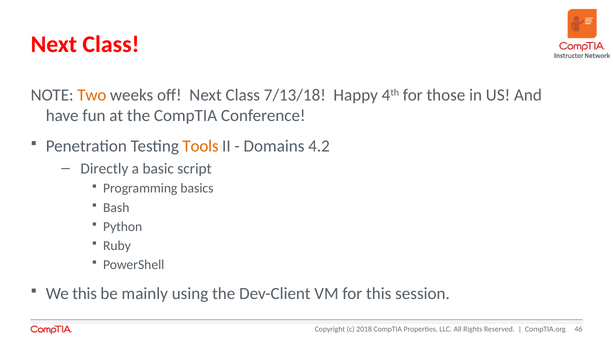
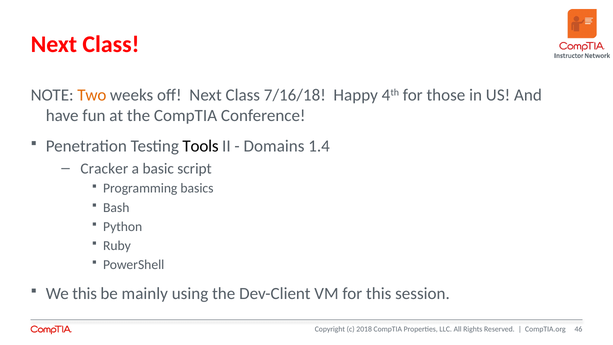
7/13/18: 7/13/18 -> 7/16/18
Tools colour: orange -> black
4.2: 4.2 -> 1.4
Directly: Directly -> Cracker
